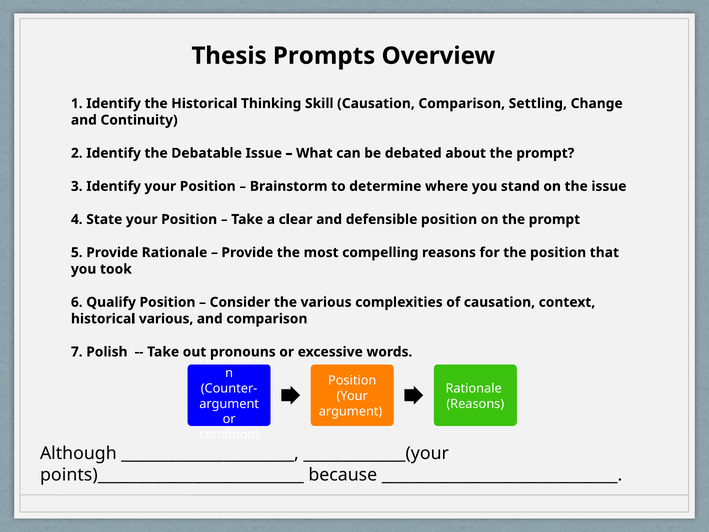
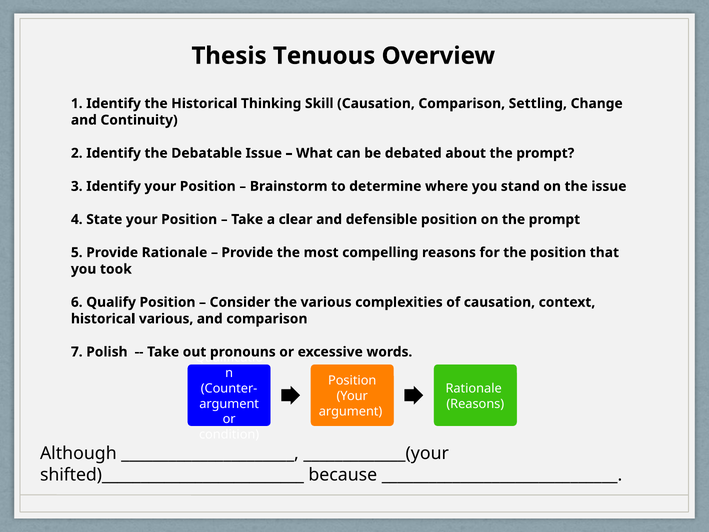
Prompts: Prompts -> Tenuous
points)__________________________: points)__________________________ -> shifted)__________________________
